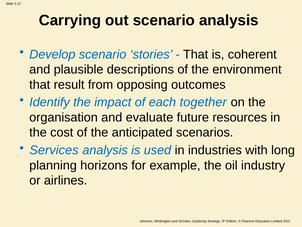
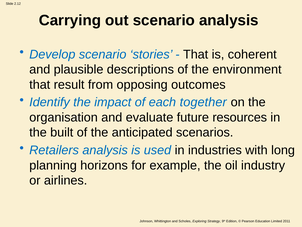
cost: cost -> built
Services: Services -> Retailers
